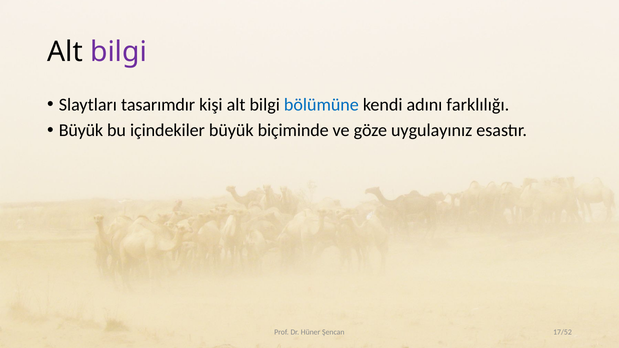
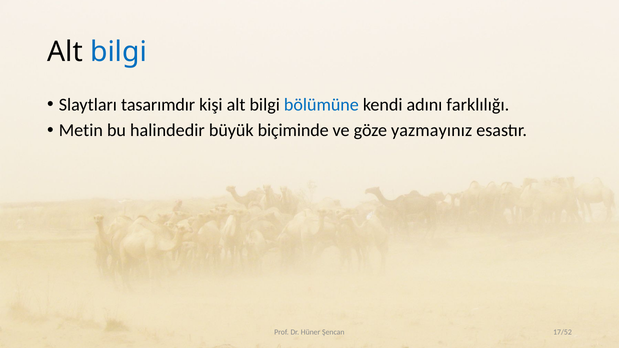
bilgi at (119, 52) colour: purple -> blue
Büyük at (81, 131): Büyük -> Metin
içindekiler: içindekiler -> halindedir
uygulayınız: uygulayınız -> yazmayınız
